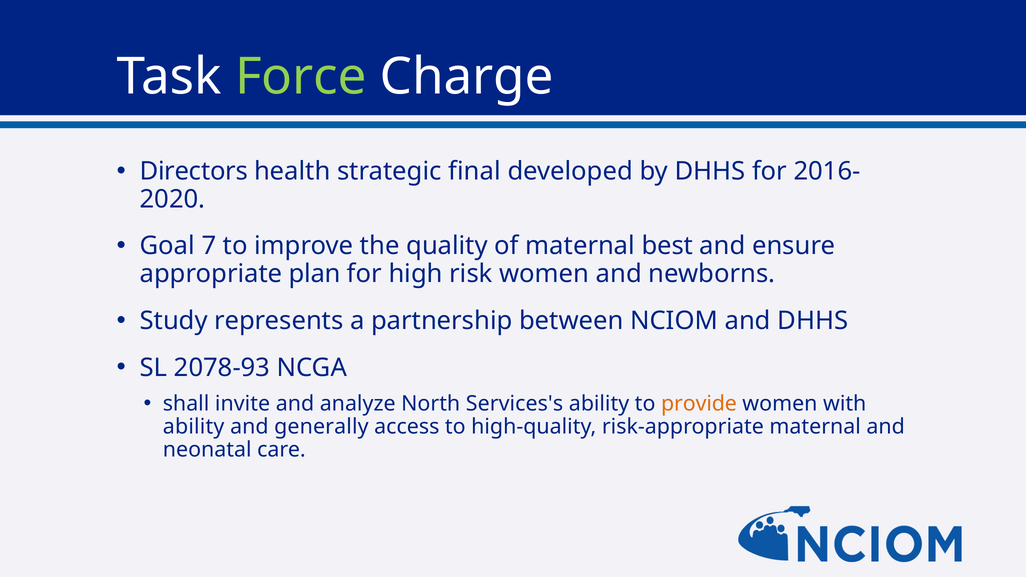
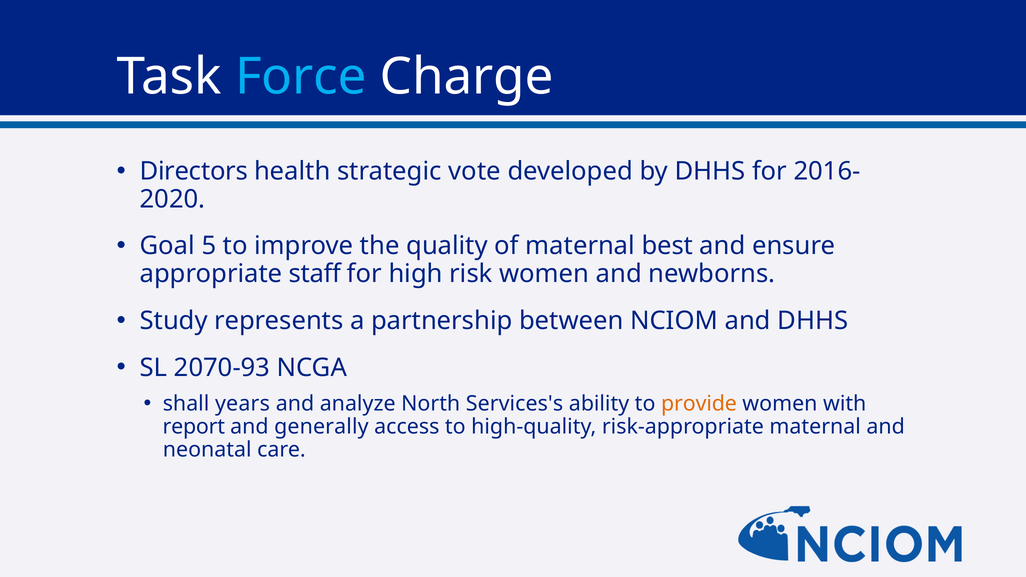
Force colour: light green -> light blue
final: final -> vote
7: 7 -> 5
plan: plan -> staff
2078-93: 2078-93 -> 2070-93
invite: invite -> years
ability at (194, 427): ability -> report
